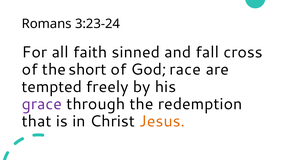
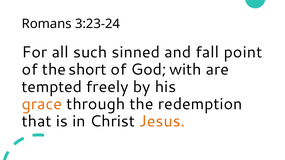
faith: faith -> such
cross: cross -> point
race: race -> with
grace colour: purple -> orange
